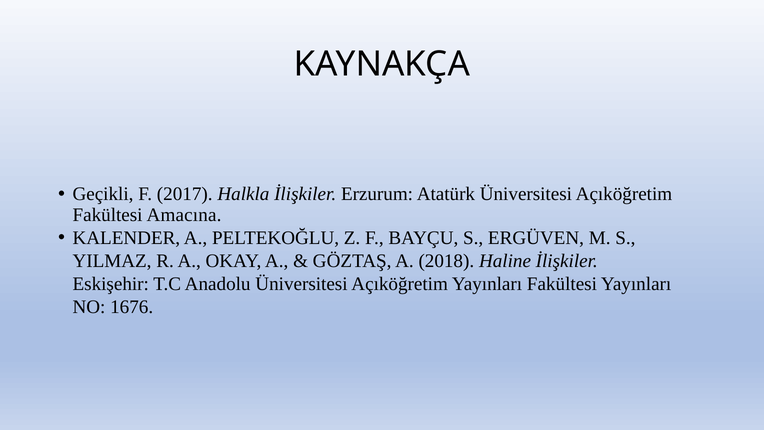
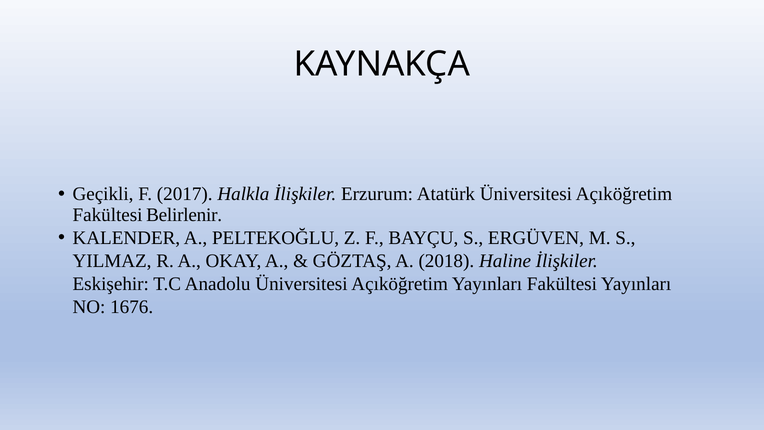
Amacına: Amacına -> Belirlenir
